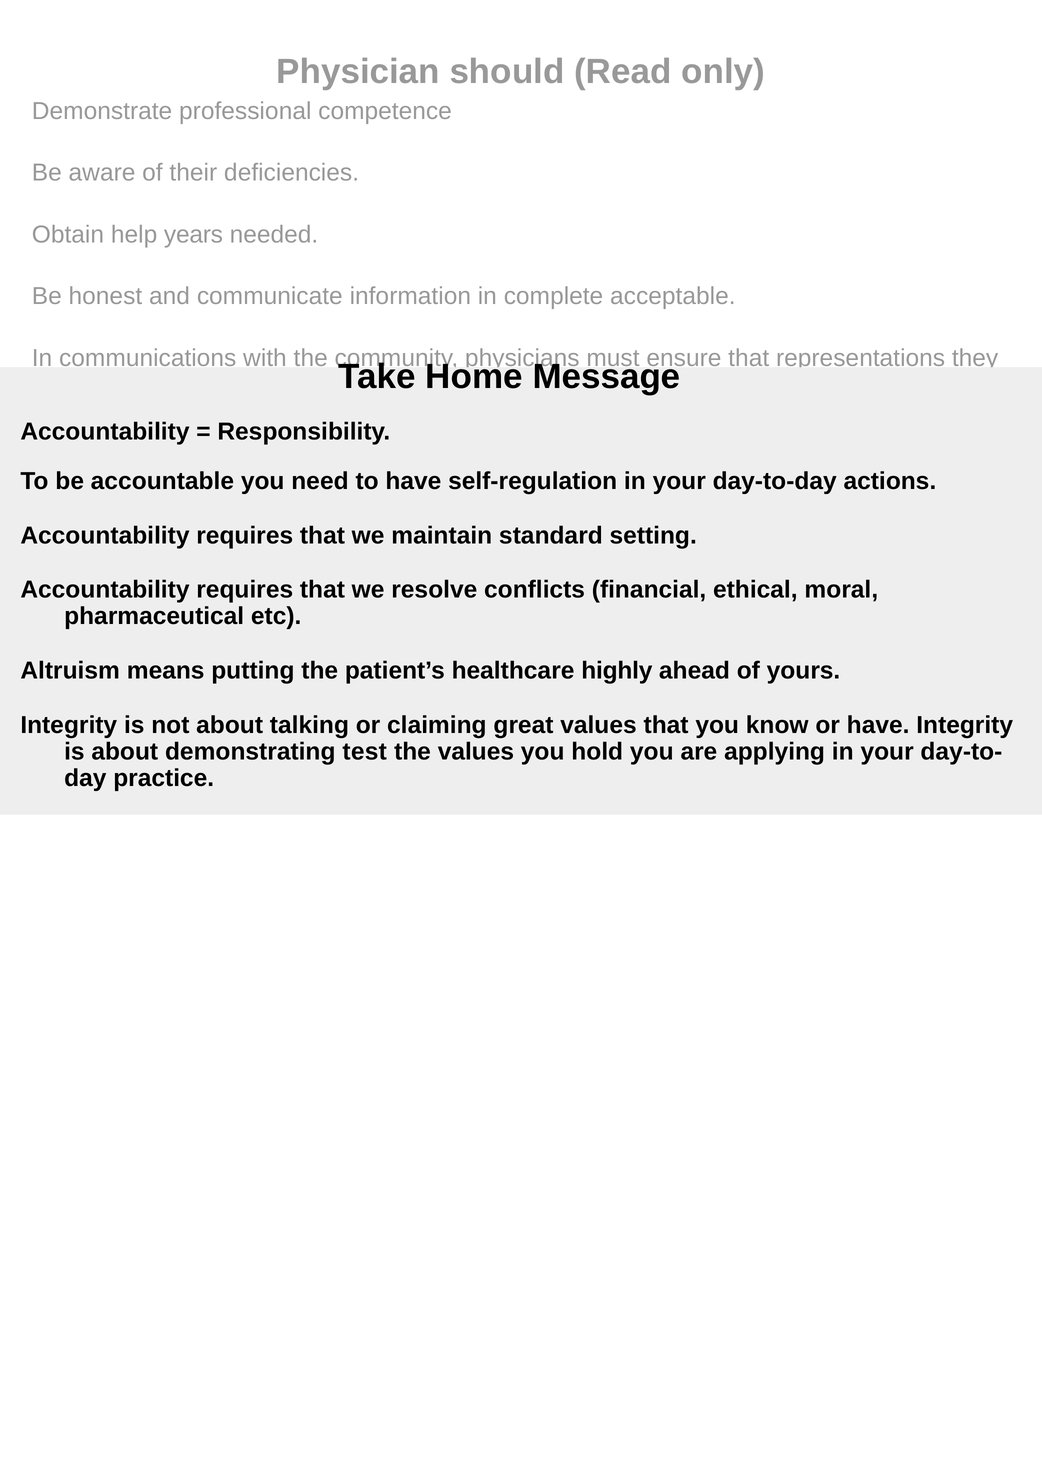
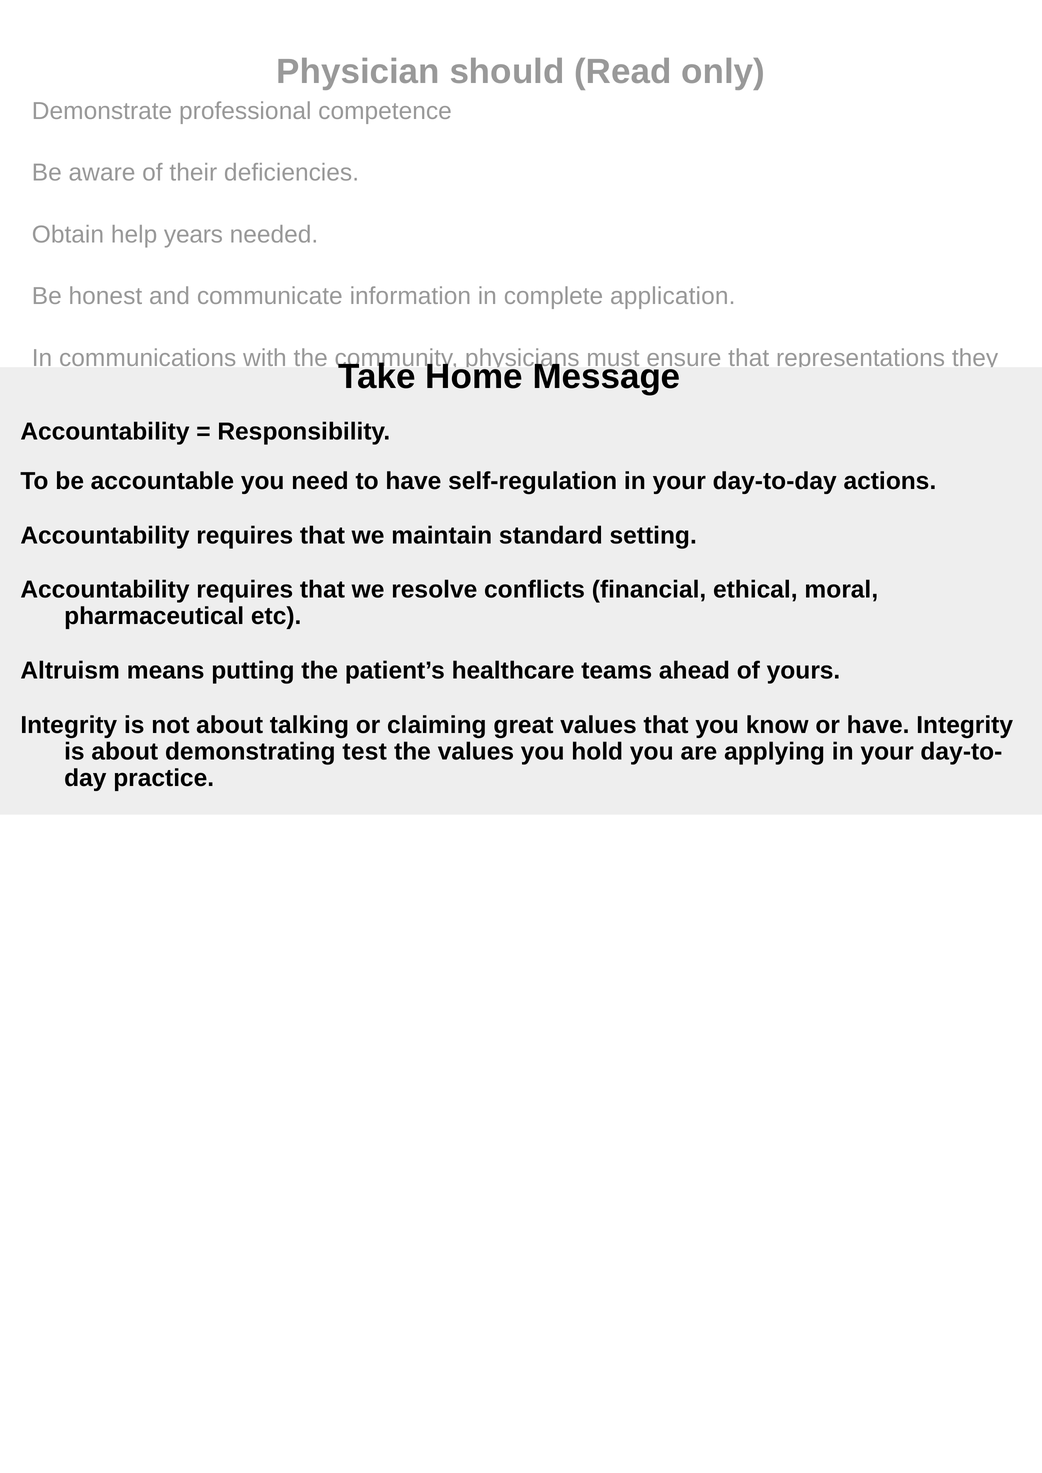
acceptable: acceptable -> application
highly: highly -> teams
